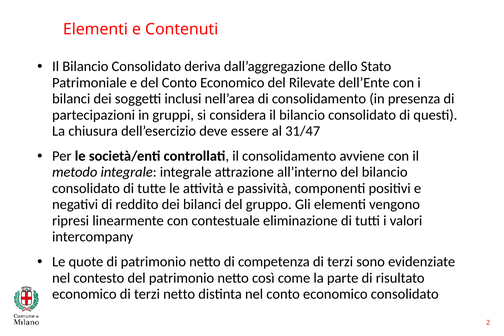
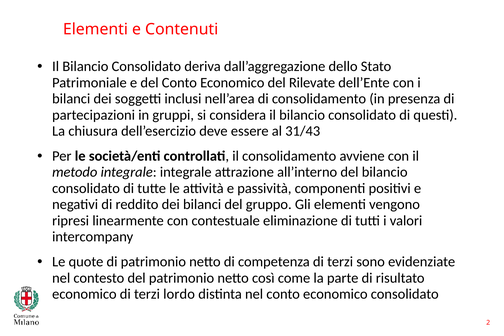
31/47: 31/47 -> 31/43
terzi netto: netto -> lordo
